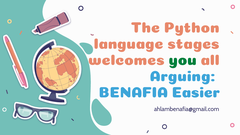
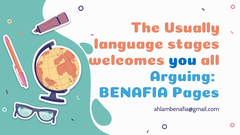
Python: Python -> Usually
you colour: green -> blue
Easier: Easier -> Pages
